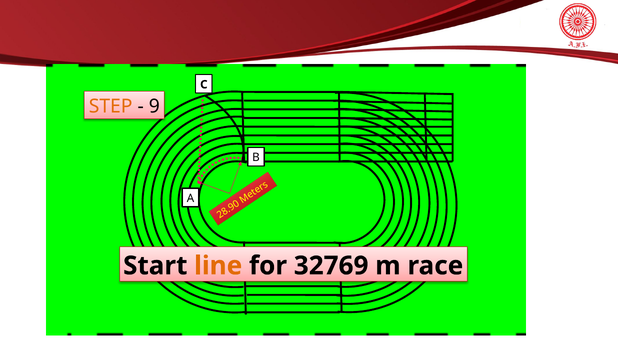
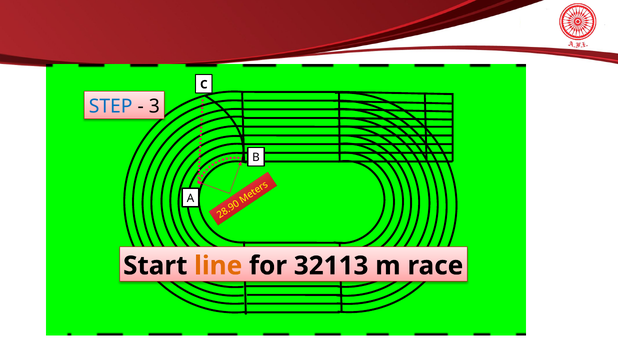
STEP colour: orange -> blue
9 at (154, 106): 9 -> 3
32769: 32769 -> 32113
